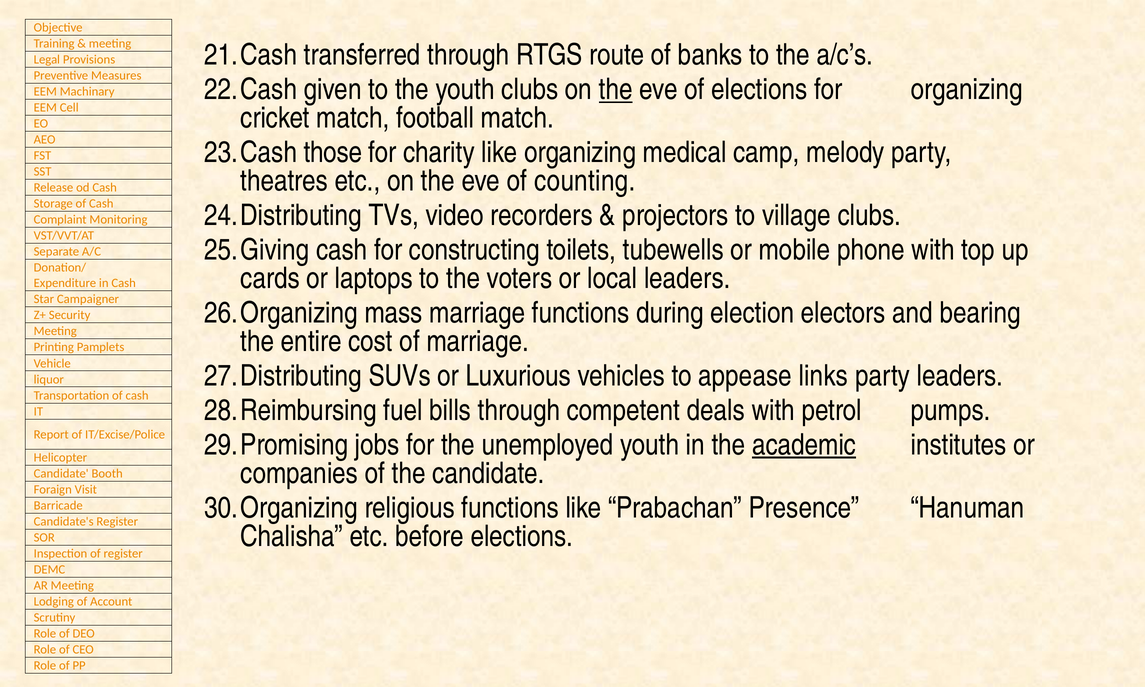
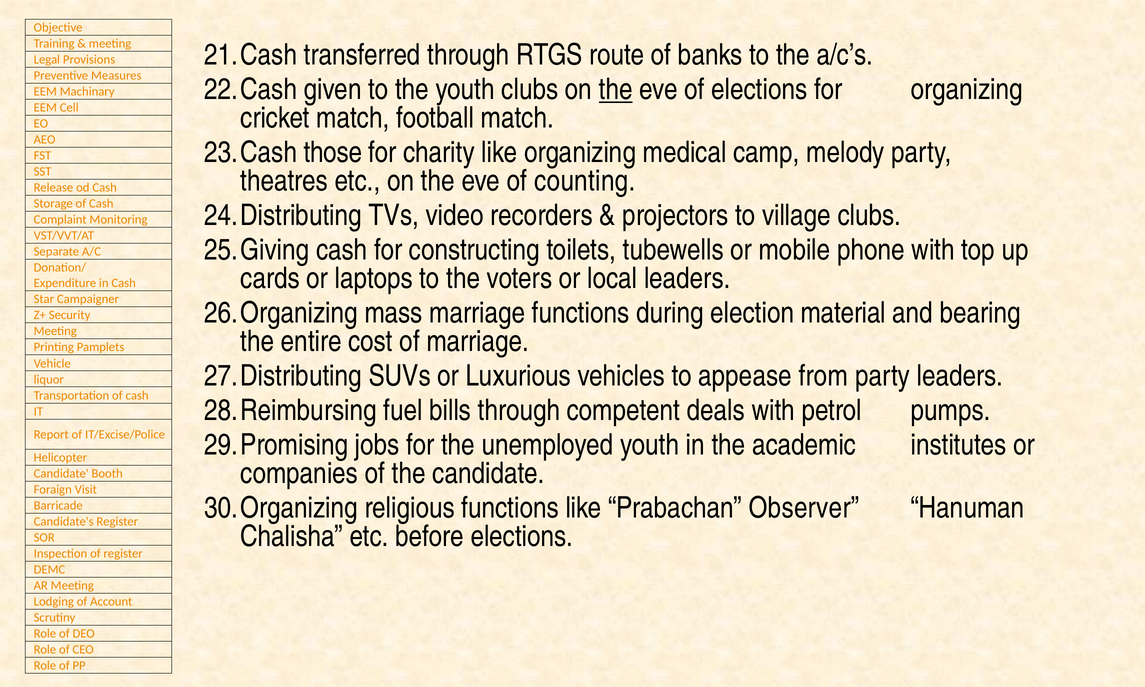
electors: electors -> material
links: links -> from
academic underline: present -> none
Presence: Presence -> Observer
